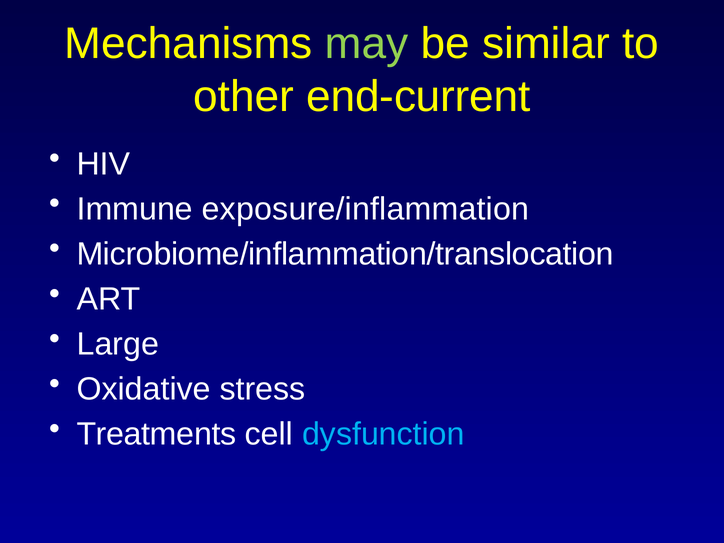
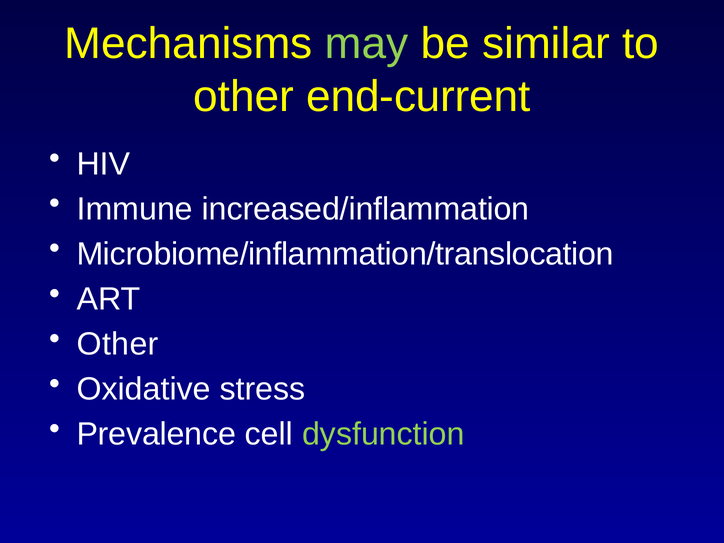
exposure/inflammation: exposure/inflammation -> increased/inflammation
Large at (118, 344): Large -> Other
Treatments: Treatments -> Prevalence
dysfunction colour: light blue -> light green
